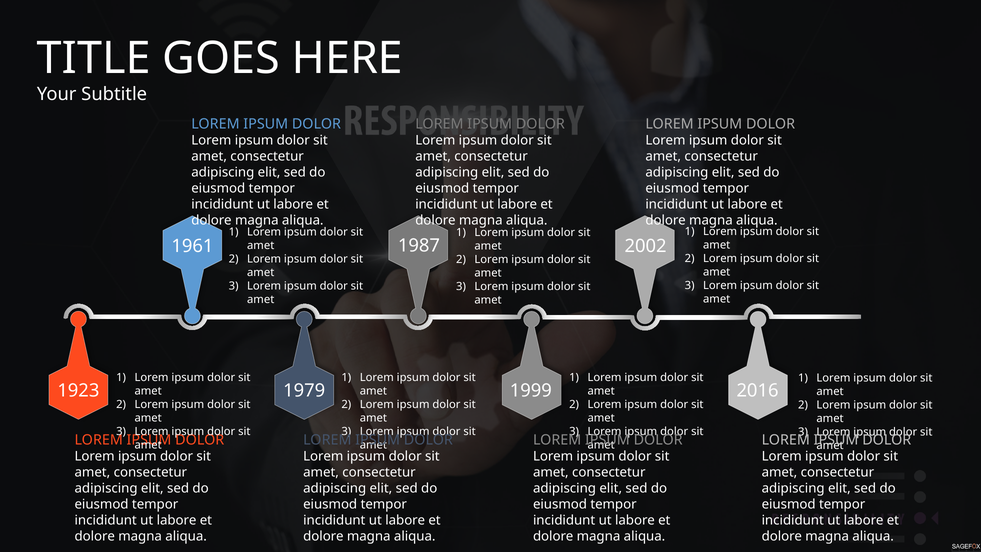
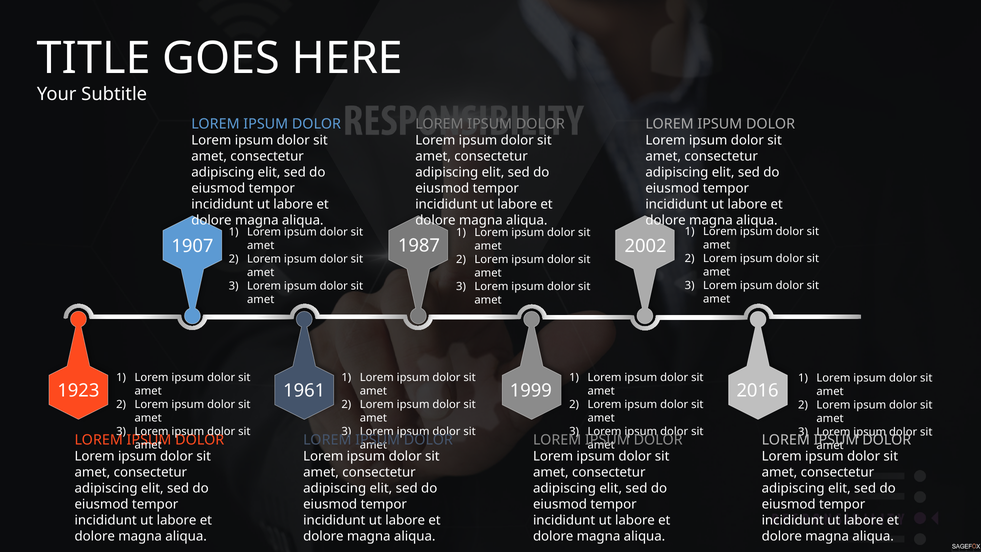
1961: 1961 -> 1907
1979: 1979 -> 1961
